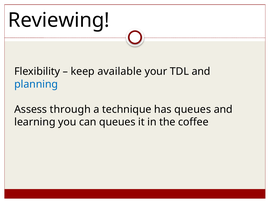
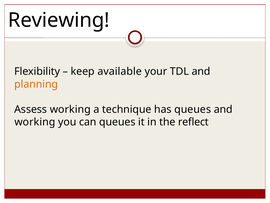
planning colour: blue -> orange
Assess through: through -> working
learning at (35, 122): learning -> working
coffee: coffee -> reflect
